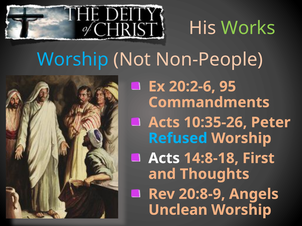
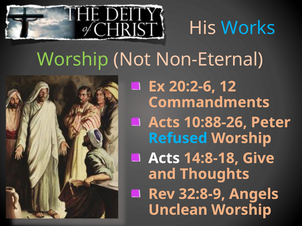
Works colour: light green -> light blue
Worship at (73, 60) colour: light blue -> light green
Non-People: Non-People -> Non-Eternal
95: 95 -> 12
10:35-26: 10:35-26 -> 10:88-26
First: First -> Give
20:8-9: 20:8-9 -> 32:8-9
